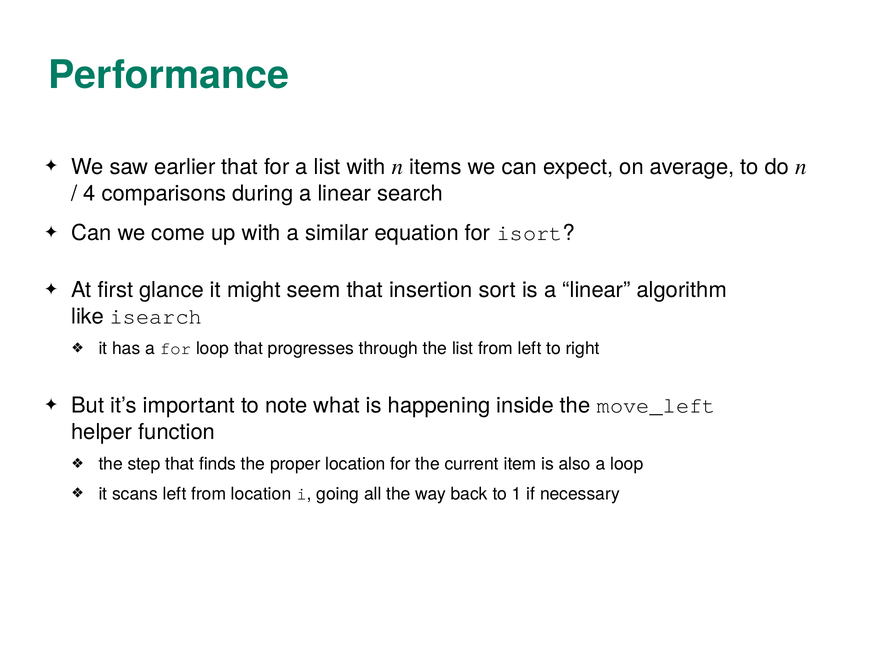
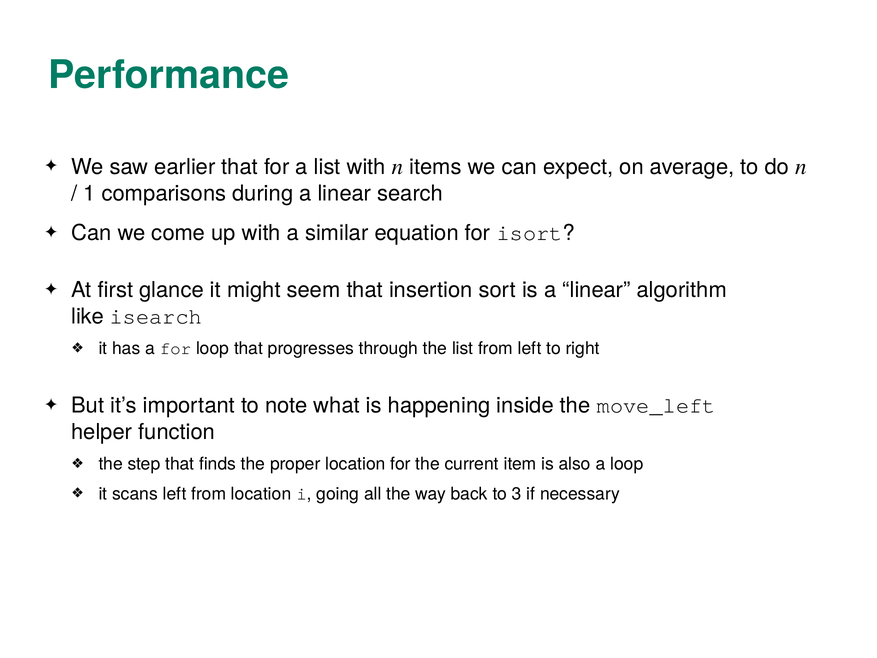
4: 4 -> 1
1: 1 -> 3
